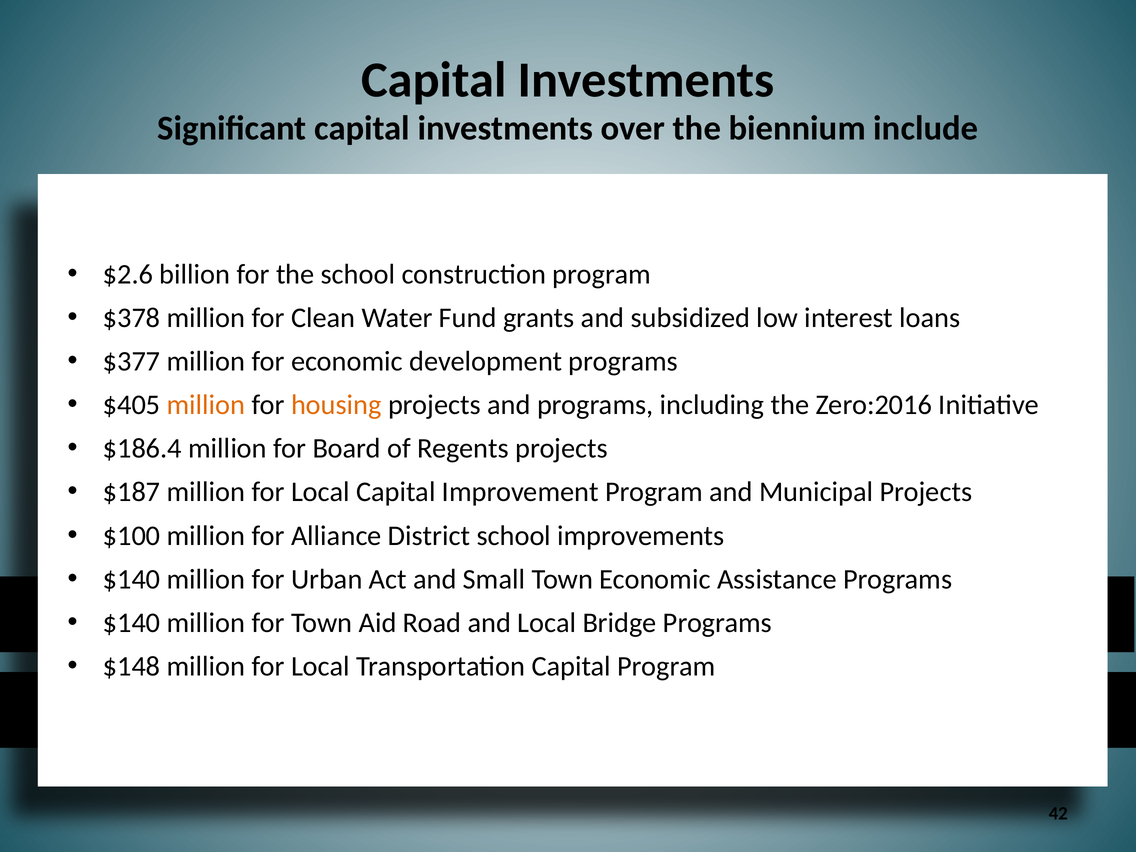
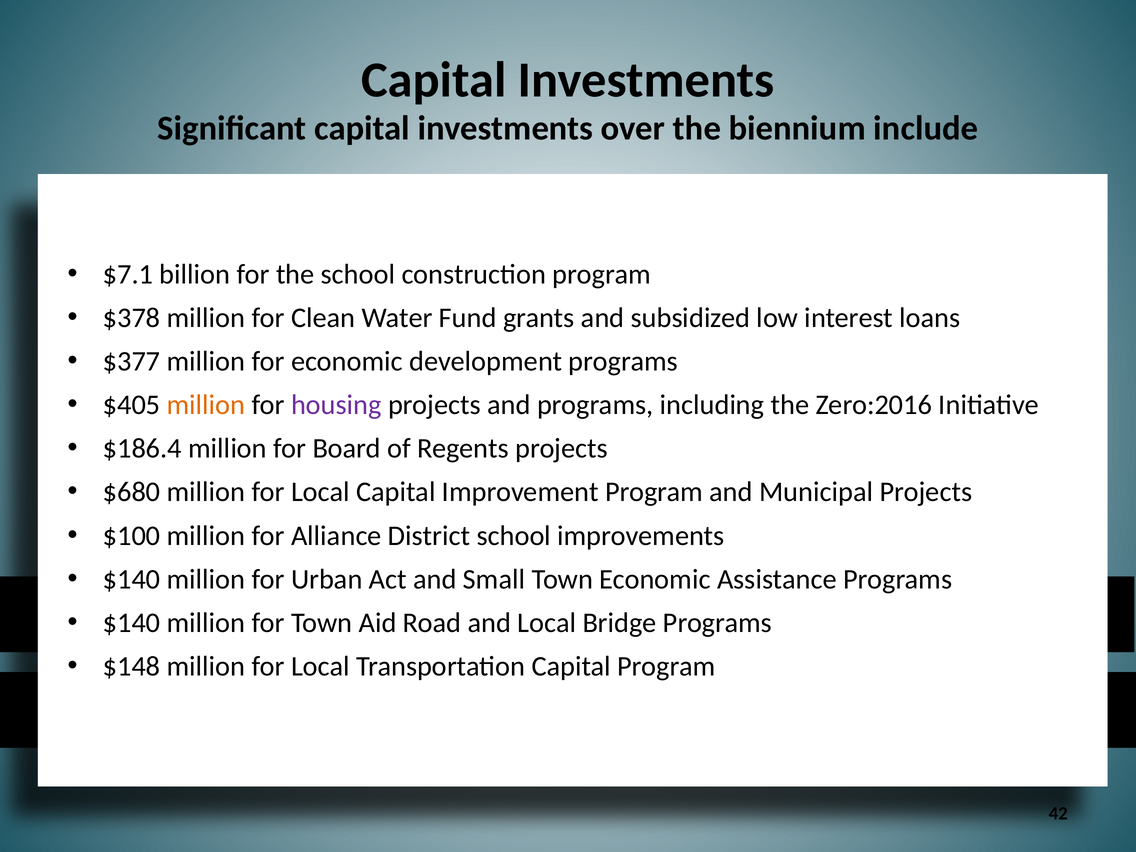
$2.6: $2.6 -> $7.1
housing colour: orange -> purple
$187: $187 -> $680
